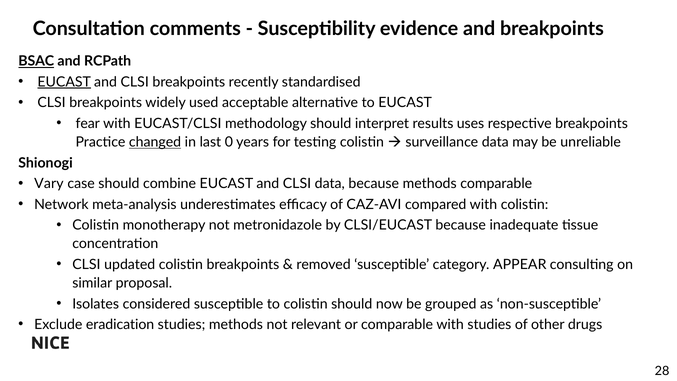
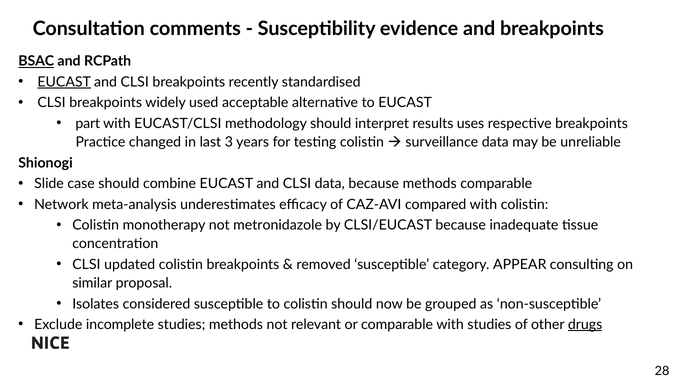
fear: fear -> part
changed underline: present -> none
0: 0 -> 3
Vary: Vary -> Slide
eradication: eradication -> incomplete
drugs underline: none -> present
